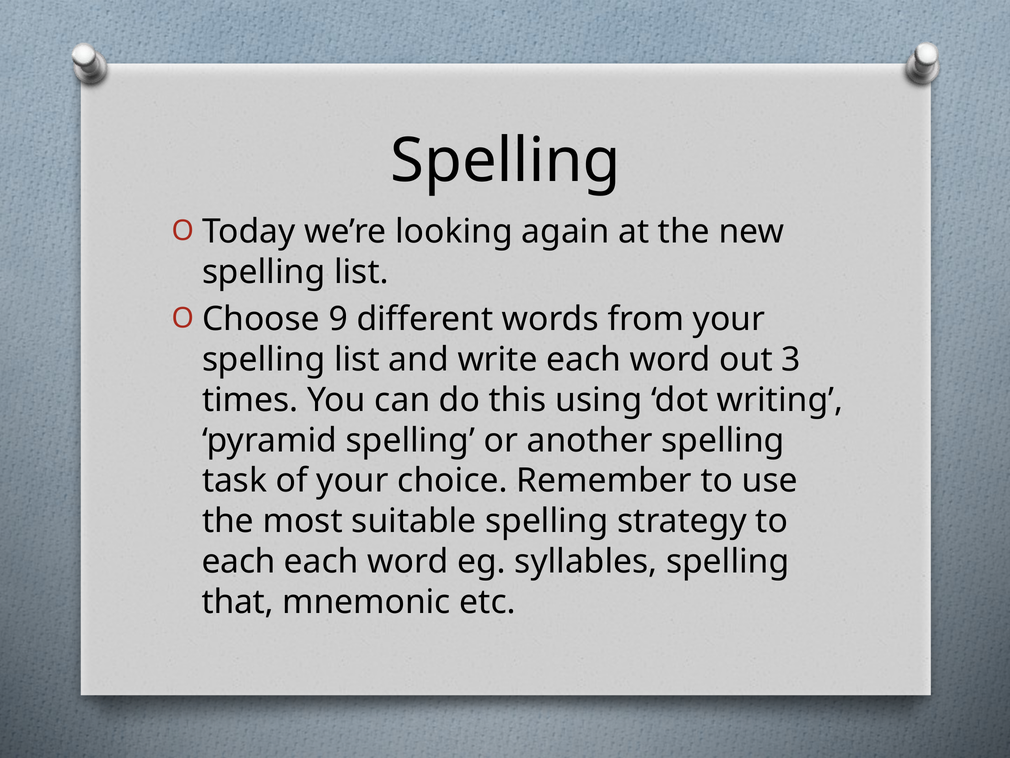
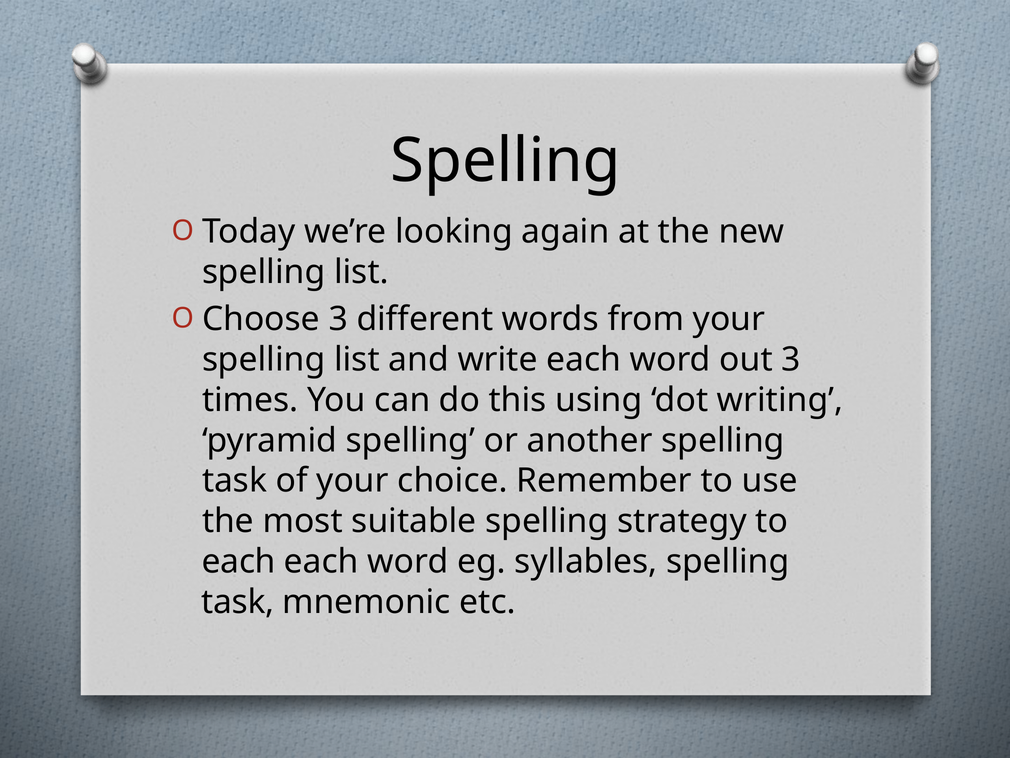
Choose 9: 9 -> 3
that at (238, 602): that -> task
